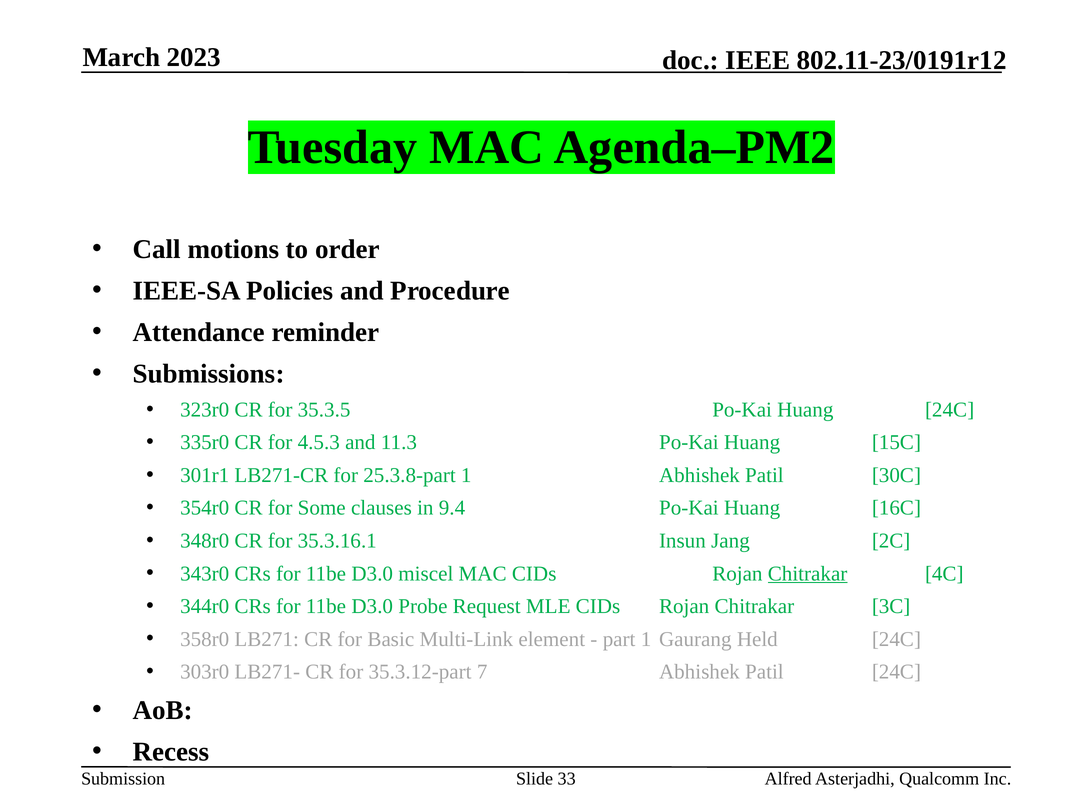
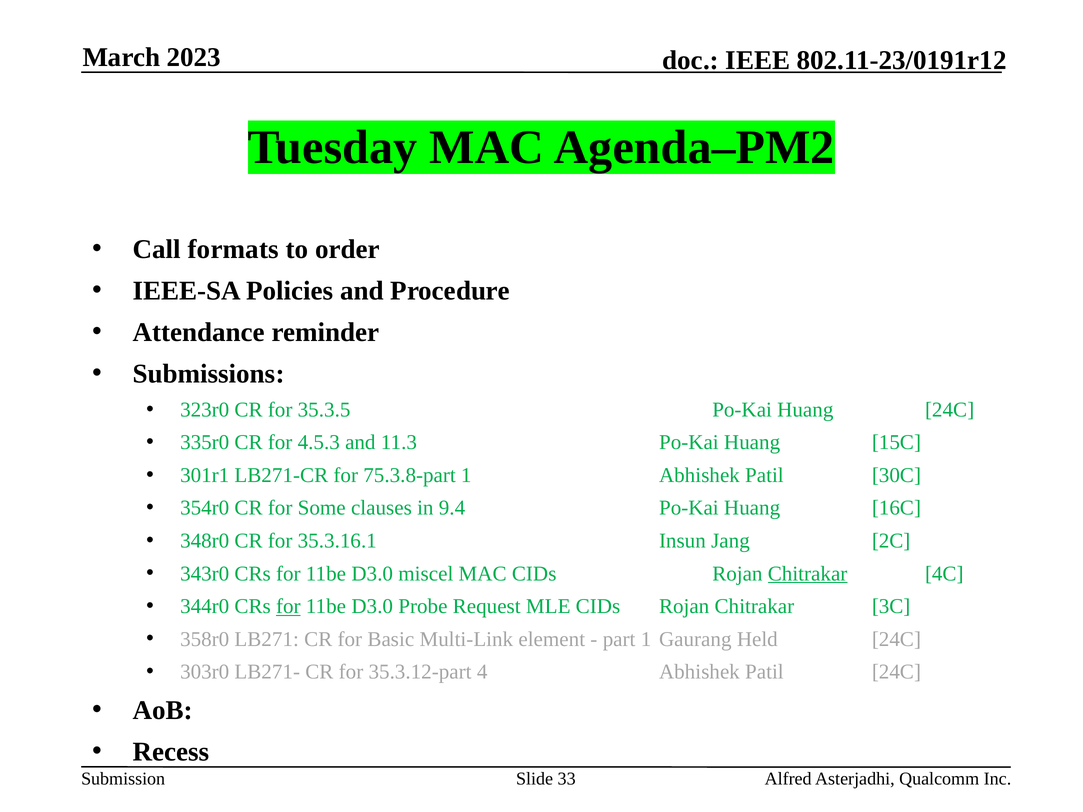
motions: motions -> formats
25.3.8-part: 25.3.8-part -> 75.3.8-part
for at (288, 607) underline: none -> present
7: 7 -> 4
